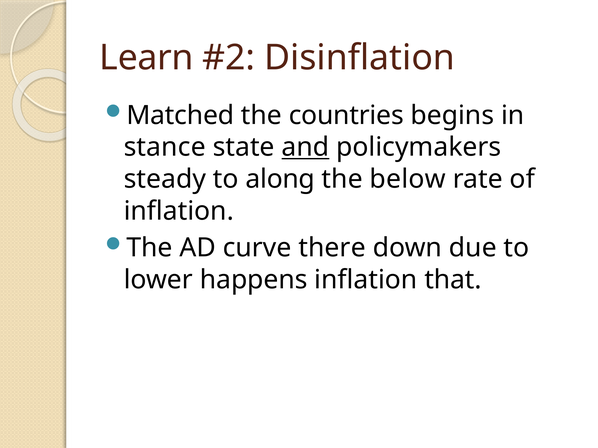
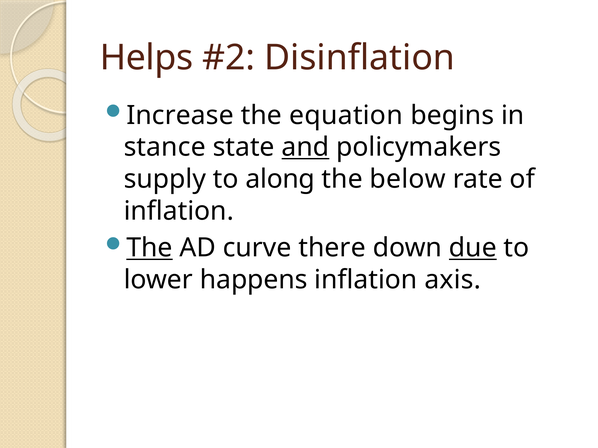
Learn: Learn -> Helps
Matched: Matched -> Increase
countries: countries -> equation
steady: steady -> supply
The at (149, 248) underline: none -> present
due underline: none -> present
that: that -> axis
